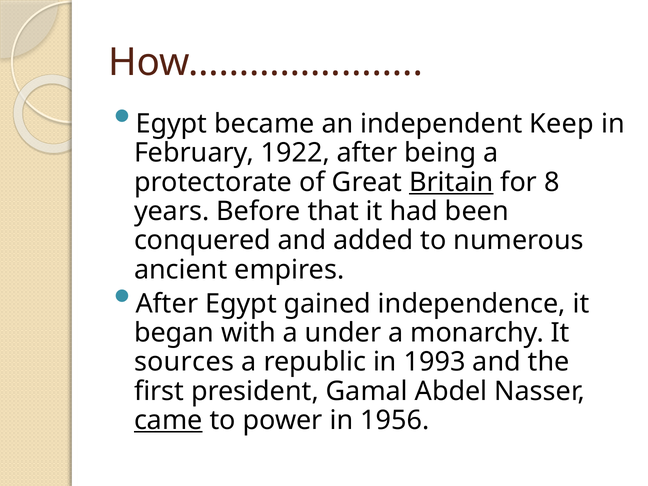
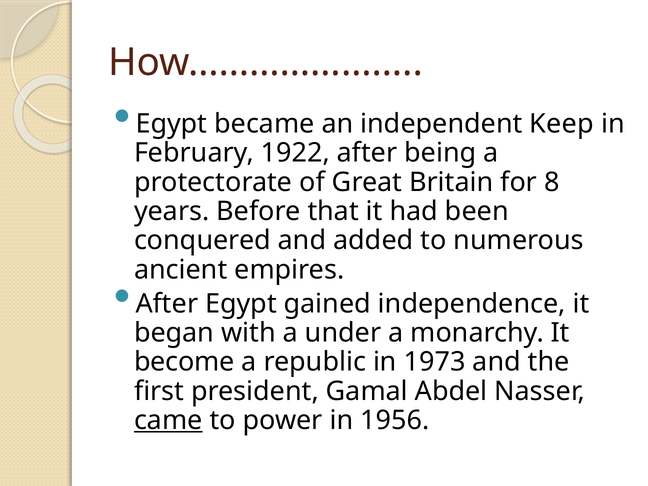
Britain underline: present -> none
sources: sources -> become
1993: 1993 -> 1973
